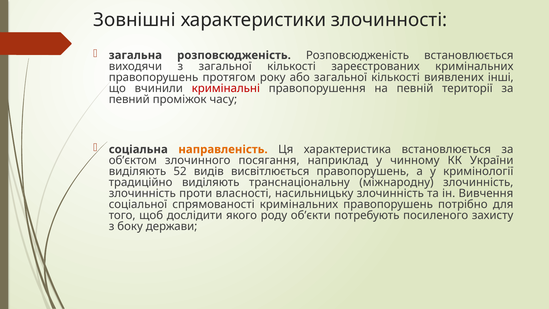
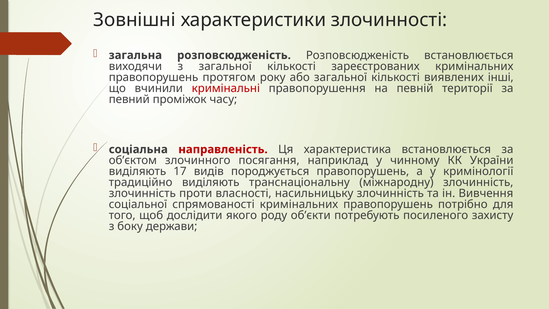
направленість colour: orange -> red
52: 52 -> 17
висвітлюється: висвітлюється -> породжується
